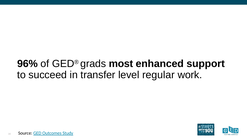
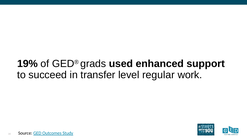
96%: 96% -> 19%
most: most -> used
